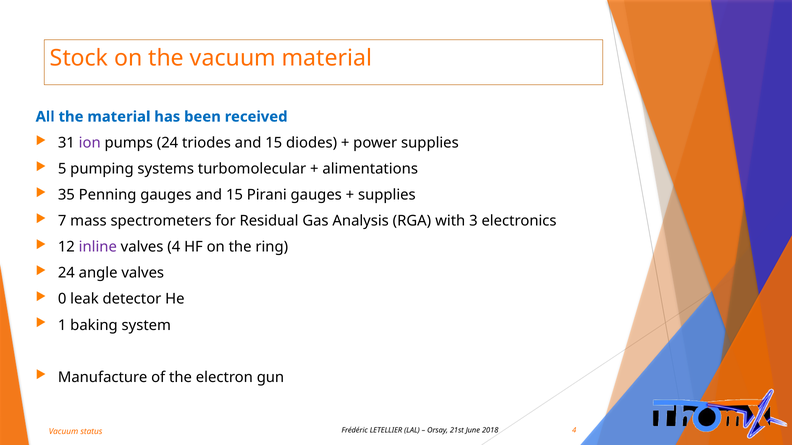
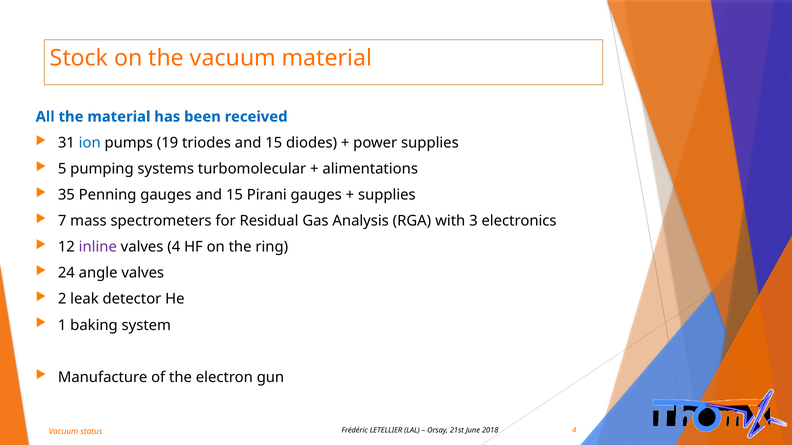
ion colour: purple -> blue
pumps 24: 24 -> 19
0: 0 -> 2
